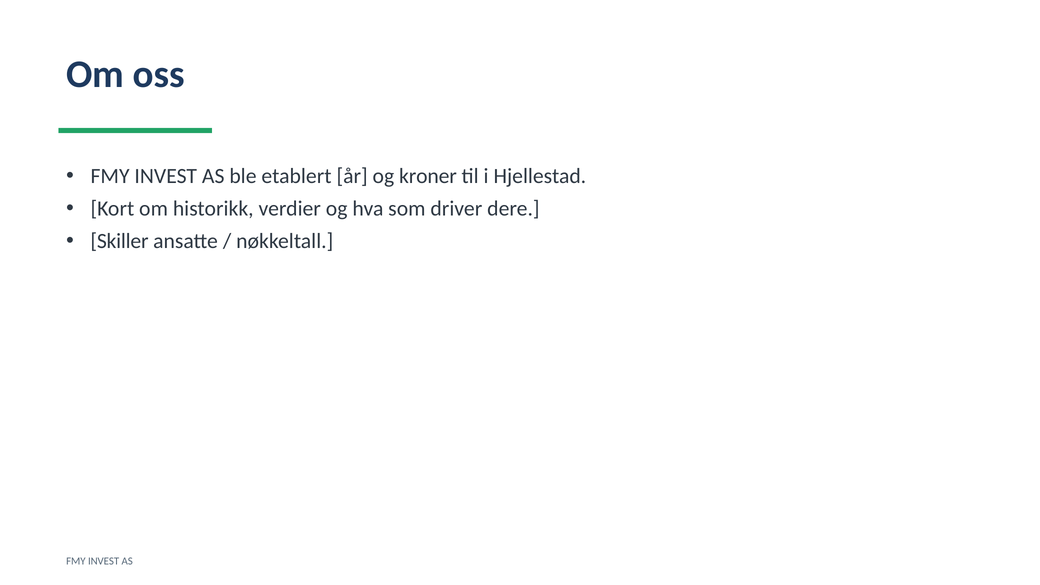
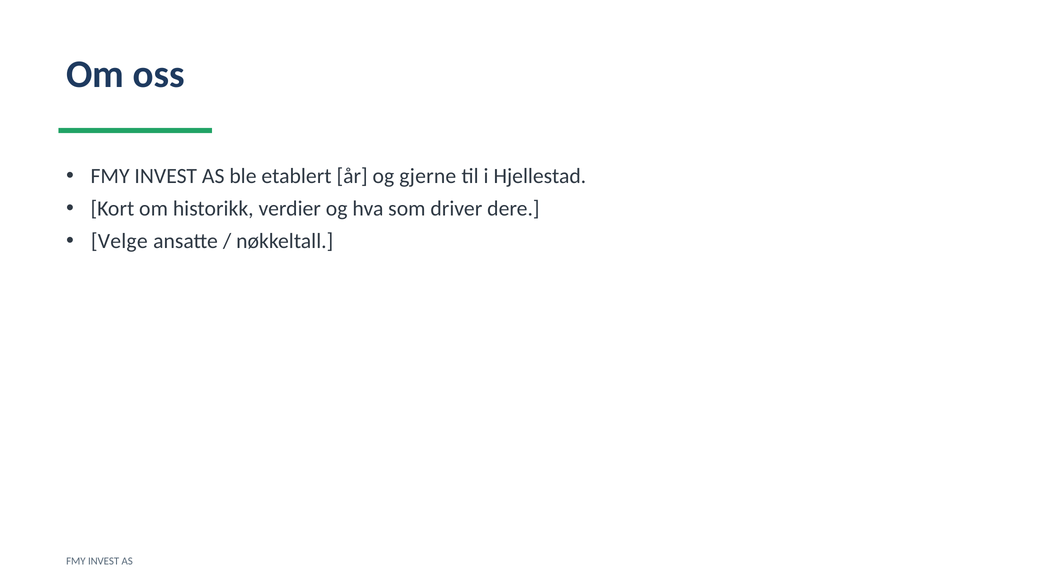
kroner: kroner -> gjerne
Skiller: Skiller -> Velge
